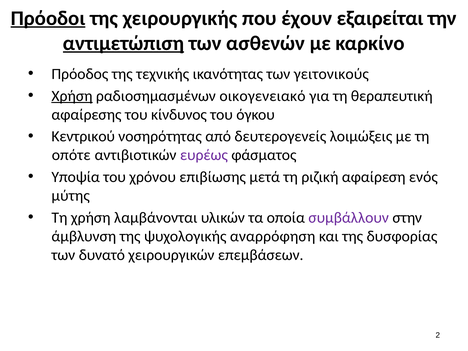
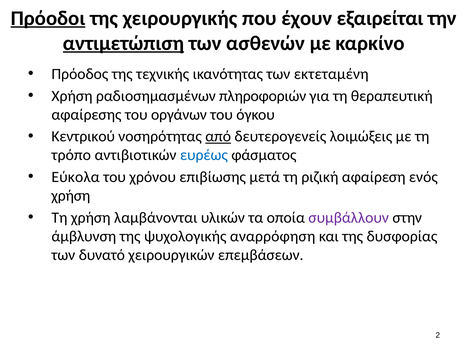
γειτονικούς: γειτονικούς -> εκτεταμένη
Χρήση at (72, 96) underline: present -> none
οικογενειακό: οικογενειακό -> πληροφοριών
κίνδυνος: κίνδυνος -> οργάνων
από underline: none -> present
οπότε: οπότε -> τρόπο
ευρέως colour: purple -> blue
Υποψία: Υποψία -> Εύκολα
μύτης at (71, 196): μύτης -> χρήση
